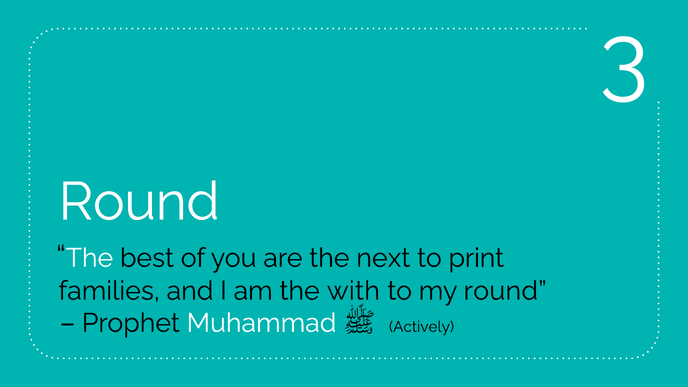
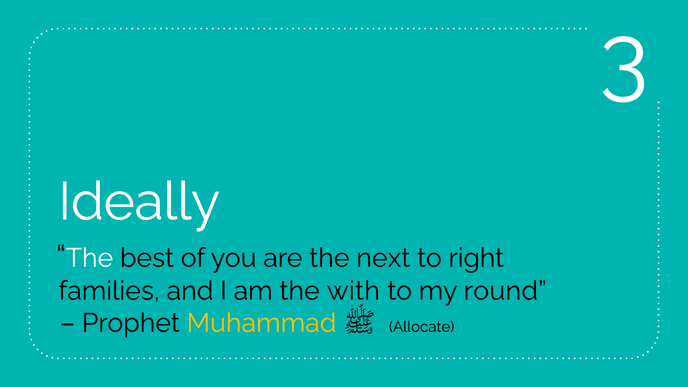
Round at (139, 202): Round -> Ideally
print: print -> right
Muhammad colour: white -> yellow
Actively: Actively -> Allocate
